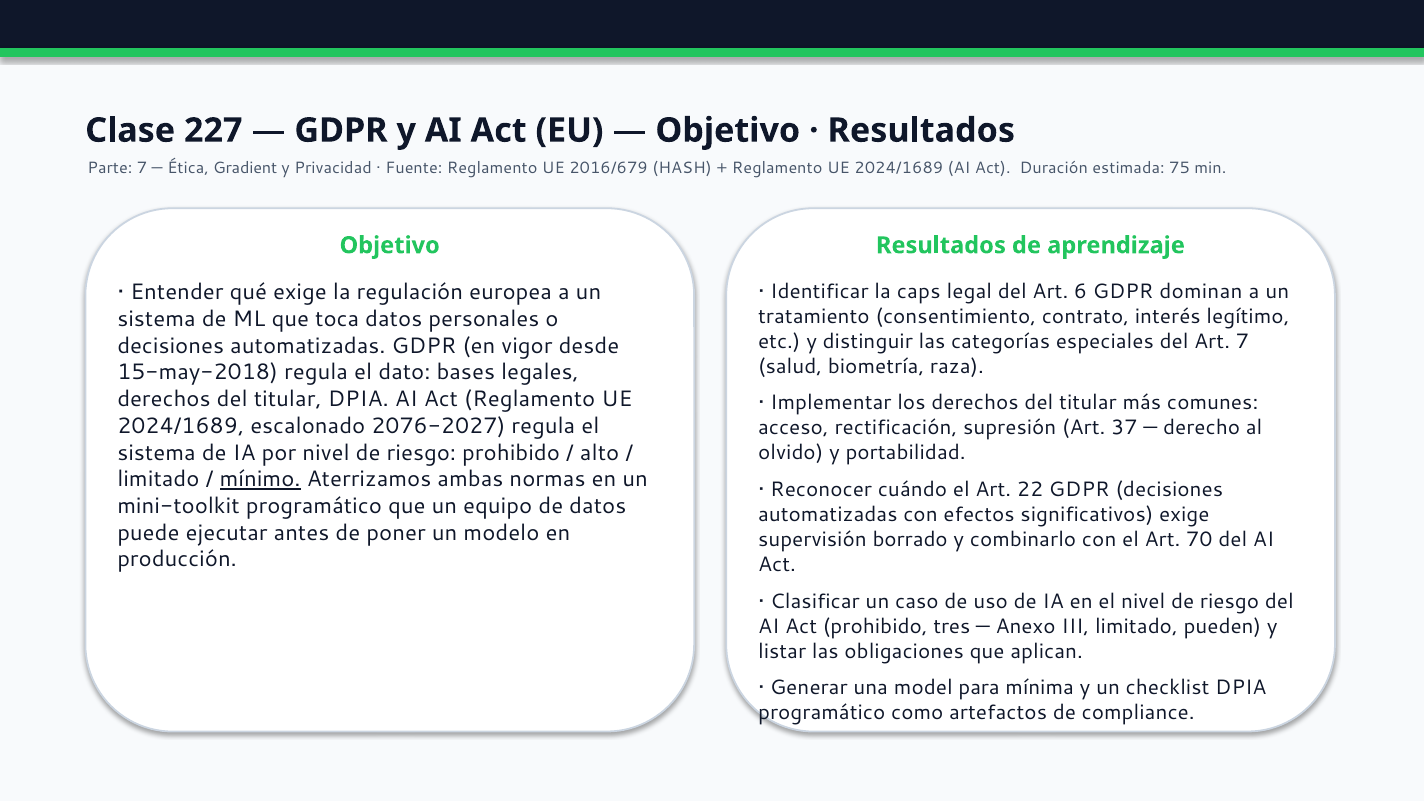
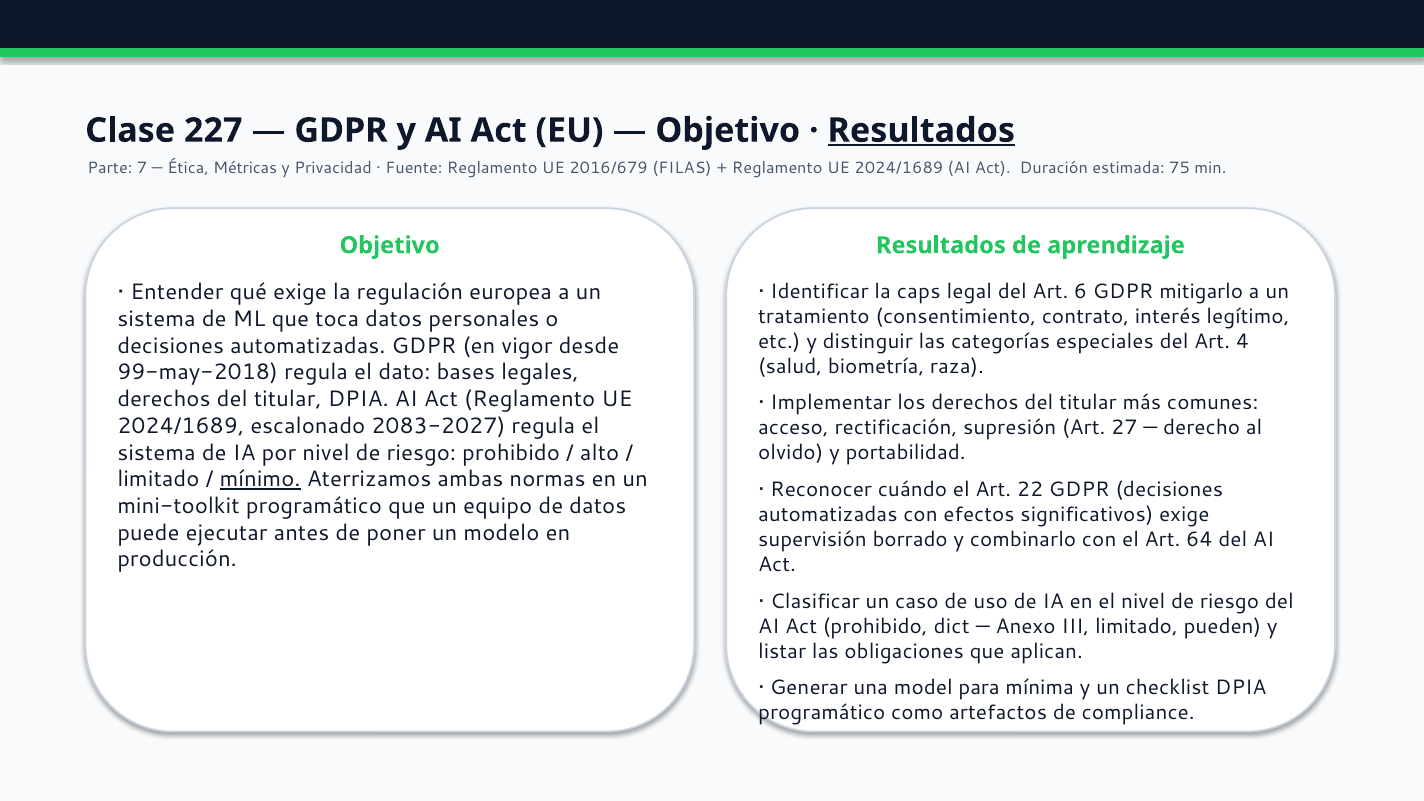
Resultados at (921, 130) underline: none -> present
Gradient: Gradient -> Métricas
HASH: HASH -> FILAS
dominan: dominan -> mitigarlo
Art 7: 7 -> 4
15-may-2018: 15-may-2018 -> 99-may-2018
2076-2027: 2076-2027 -> 2083-2027
37: 37 -> 27
70: 70 -> 64
tres: tres -> dict
